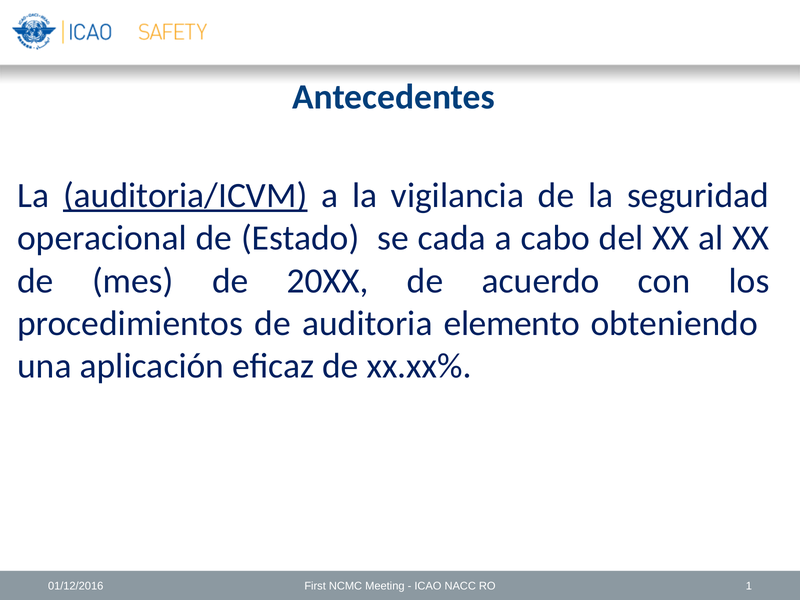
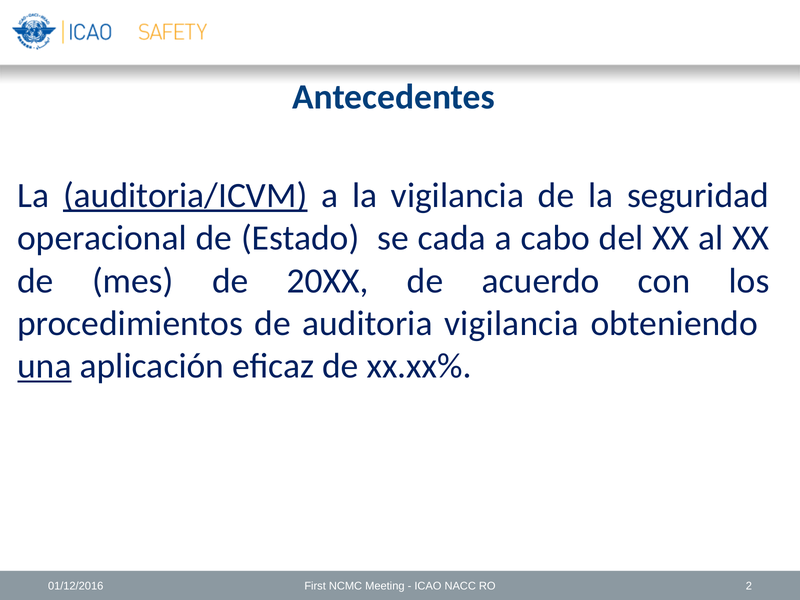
auditoria elemento: elemento -> vigilancia
una underline: none -> present
1: 1 -> 2
